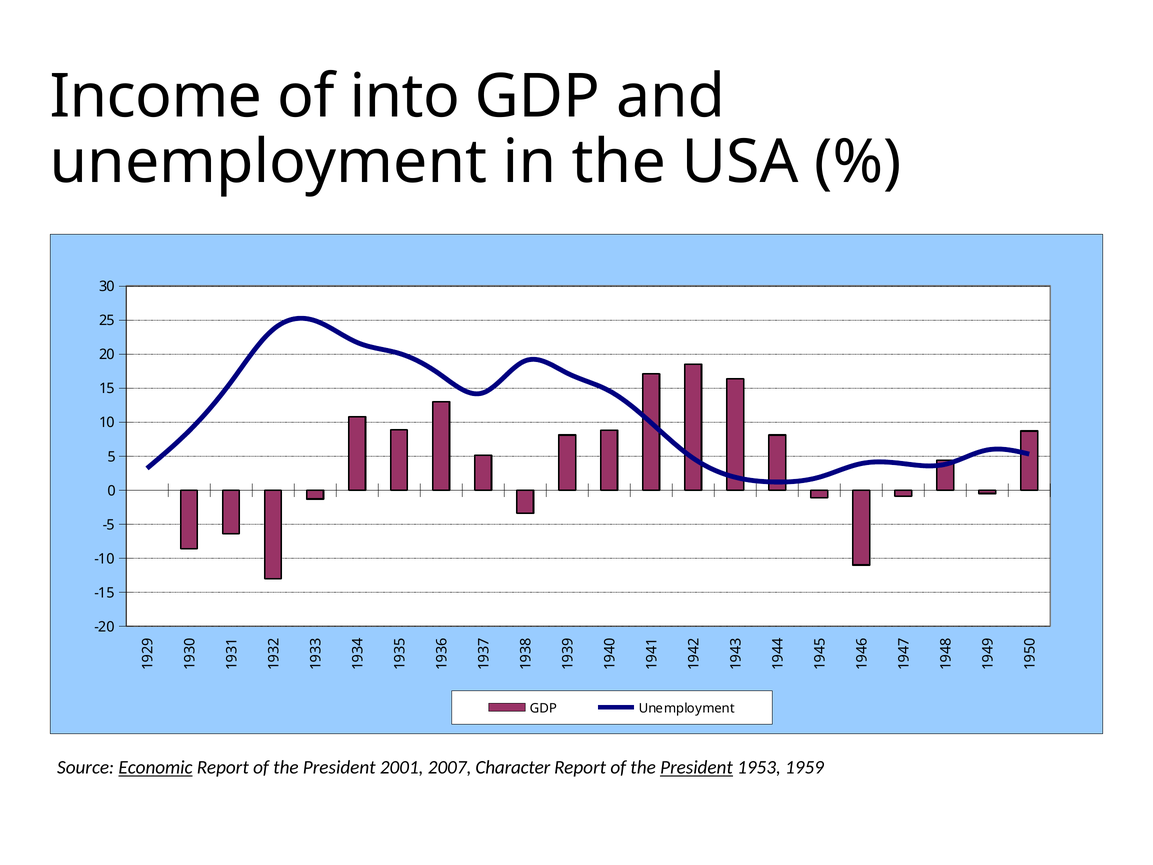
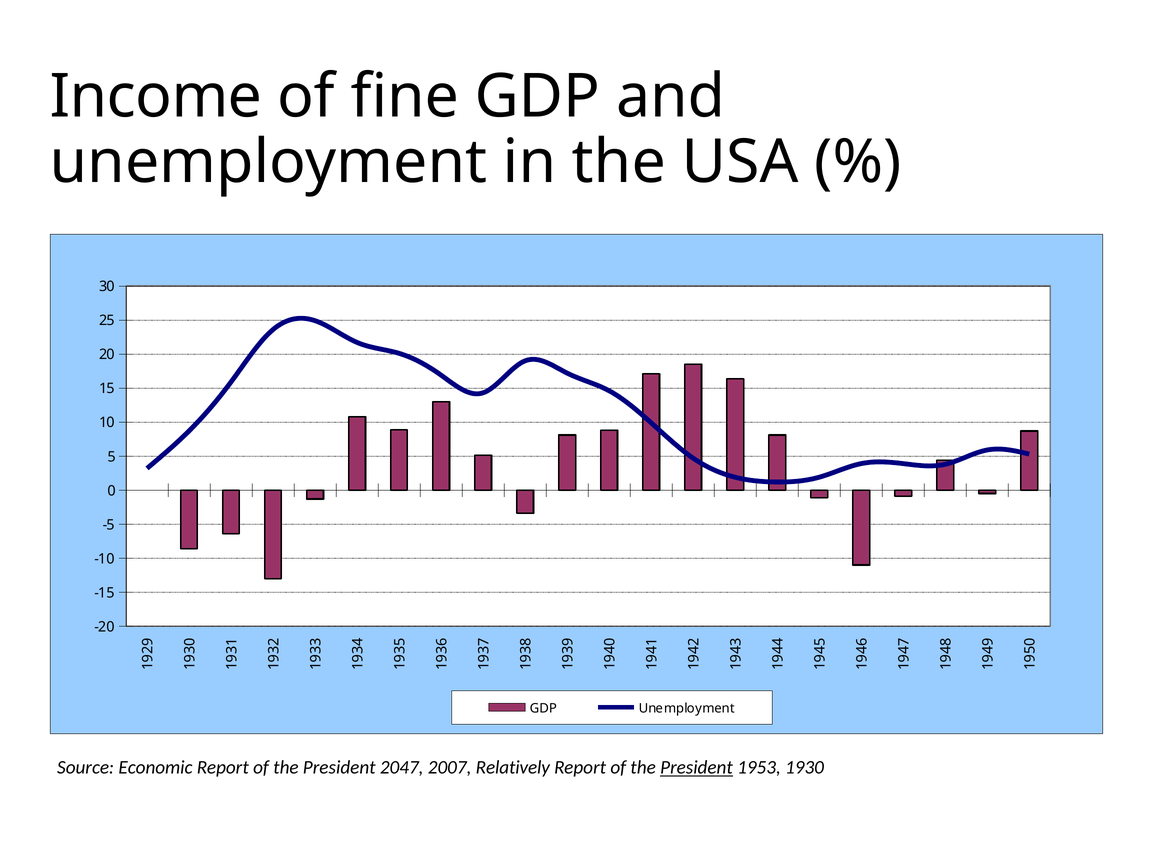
into: into -> fine
Economic underline: present -> none
2001: 2001 -> 2047
Character: Character -> Relatively
1959: 1959 -> 1930
